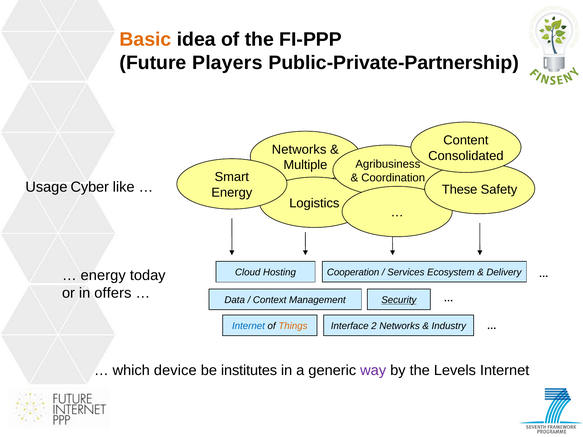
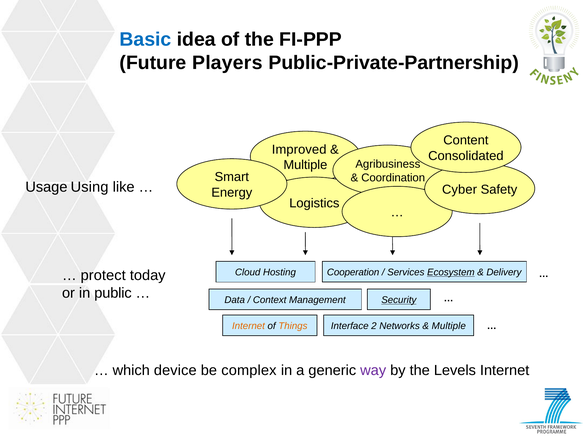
Basic colour: orange -> blue
Networks at (299, 150): Networks -> Improved
Cyber: Cyber -> Using
These: These -> Cyber
Ecosystem underline: none -> present
energy at (103, 276): energy -> protect
offers: offers -> public
Internet at (248, 326) colour: blue -> orange
Industry at (449, 326): Industry -> Multiple
institutes: institutes -> complex
